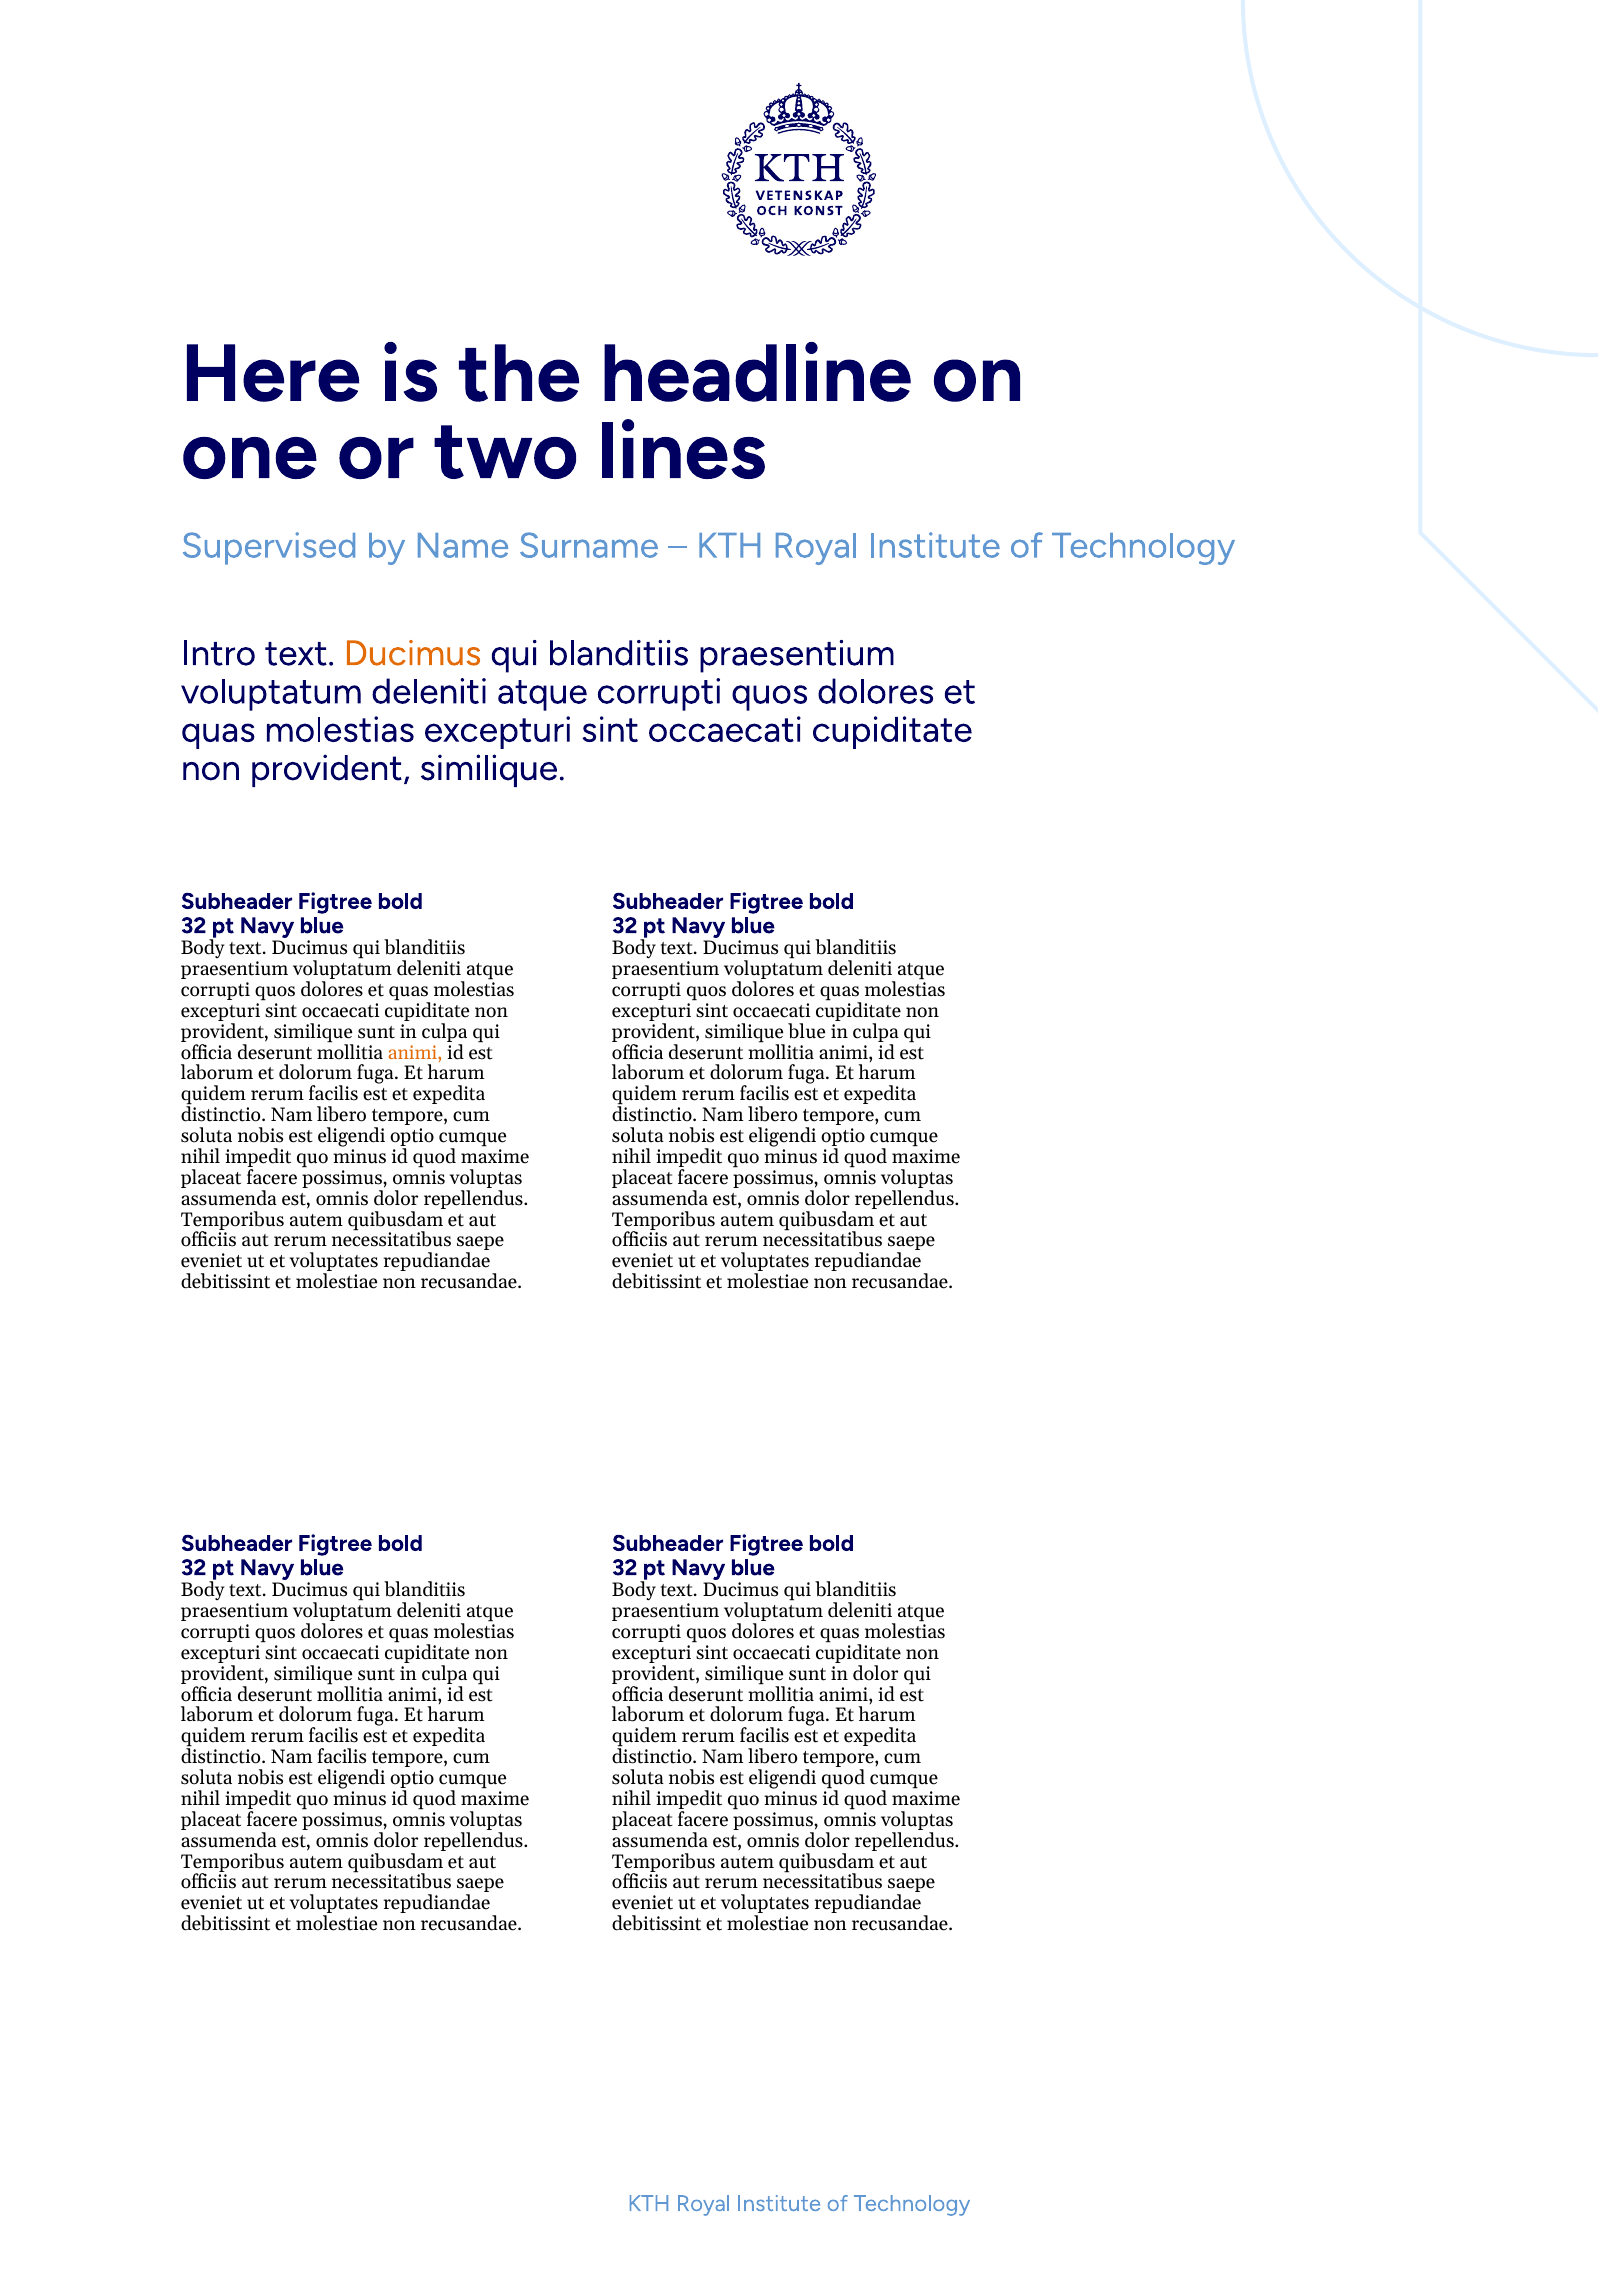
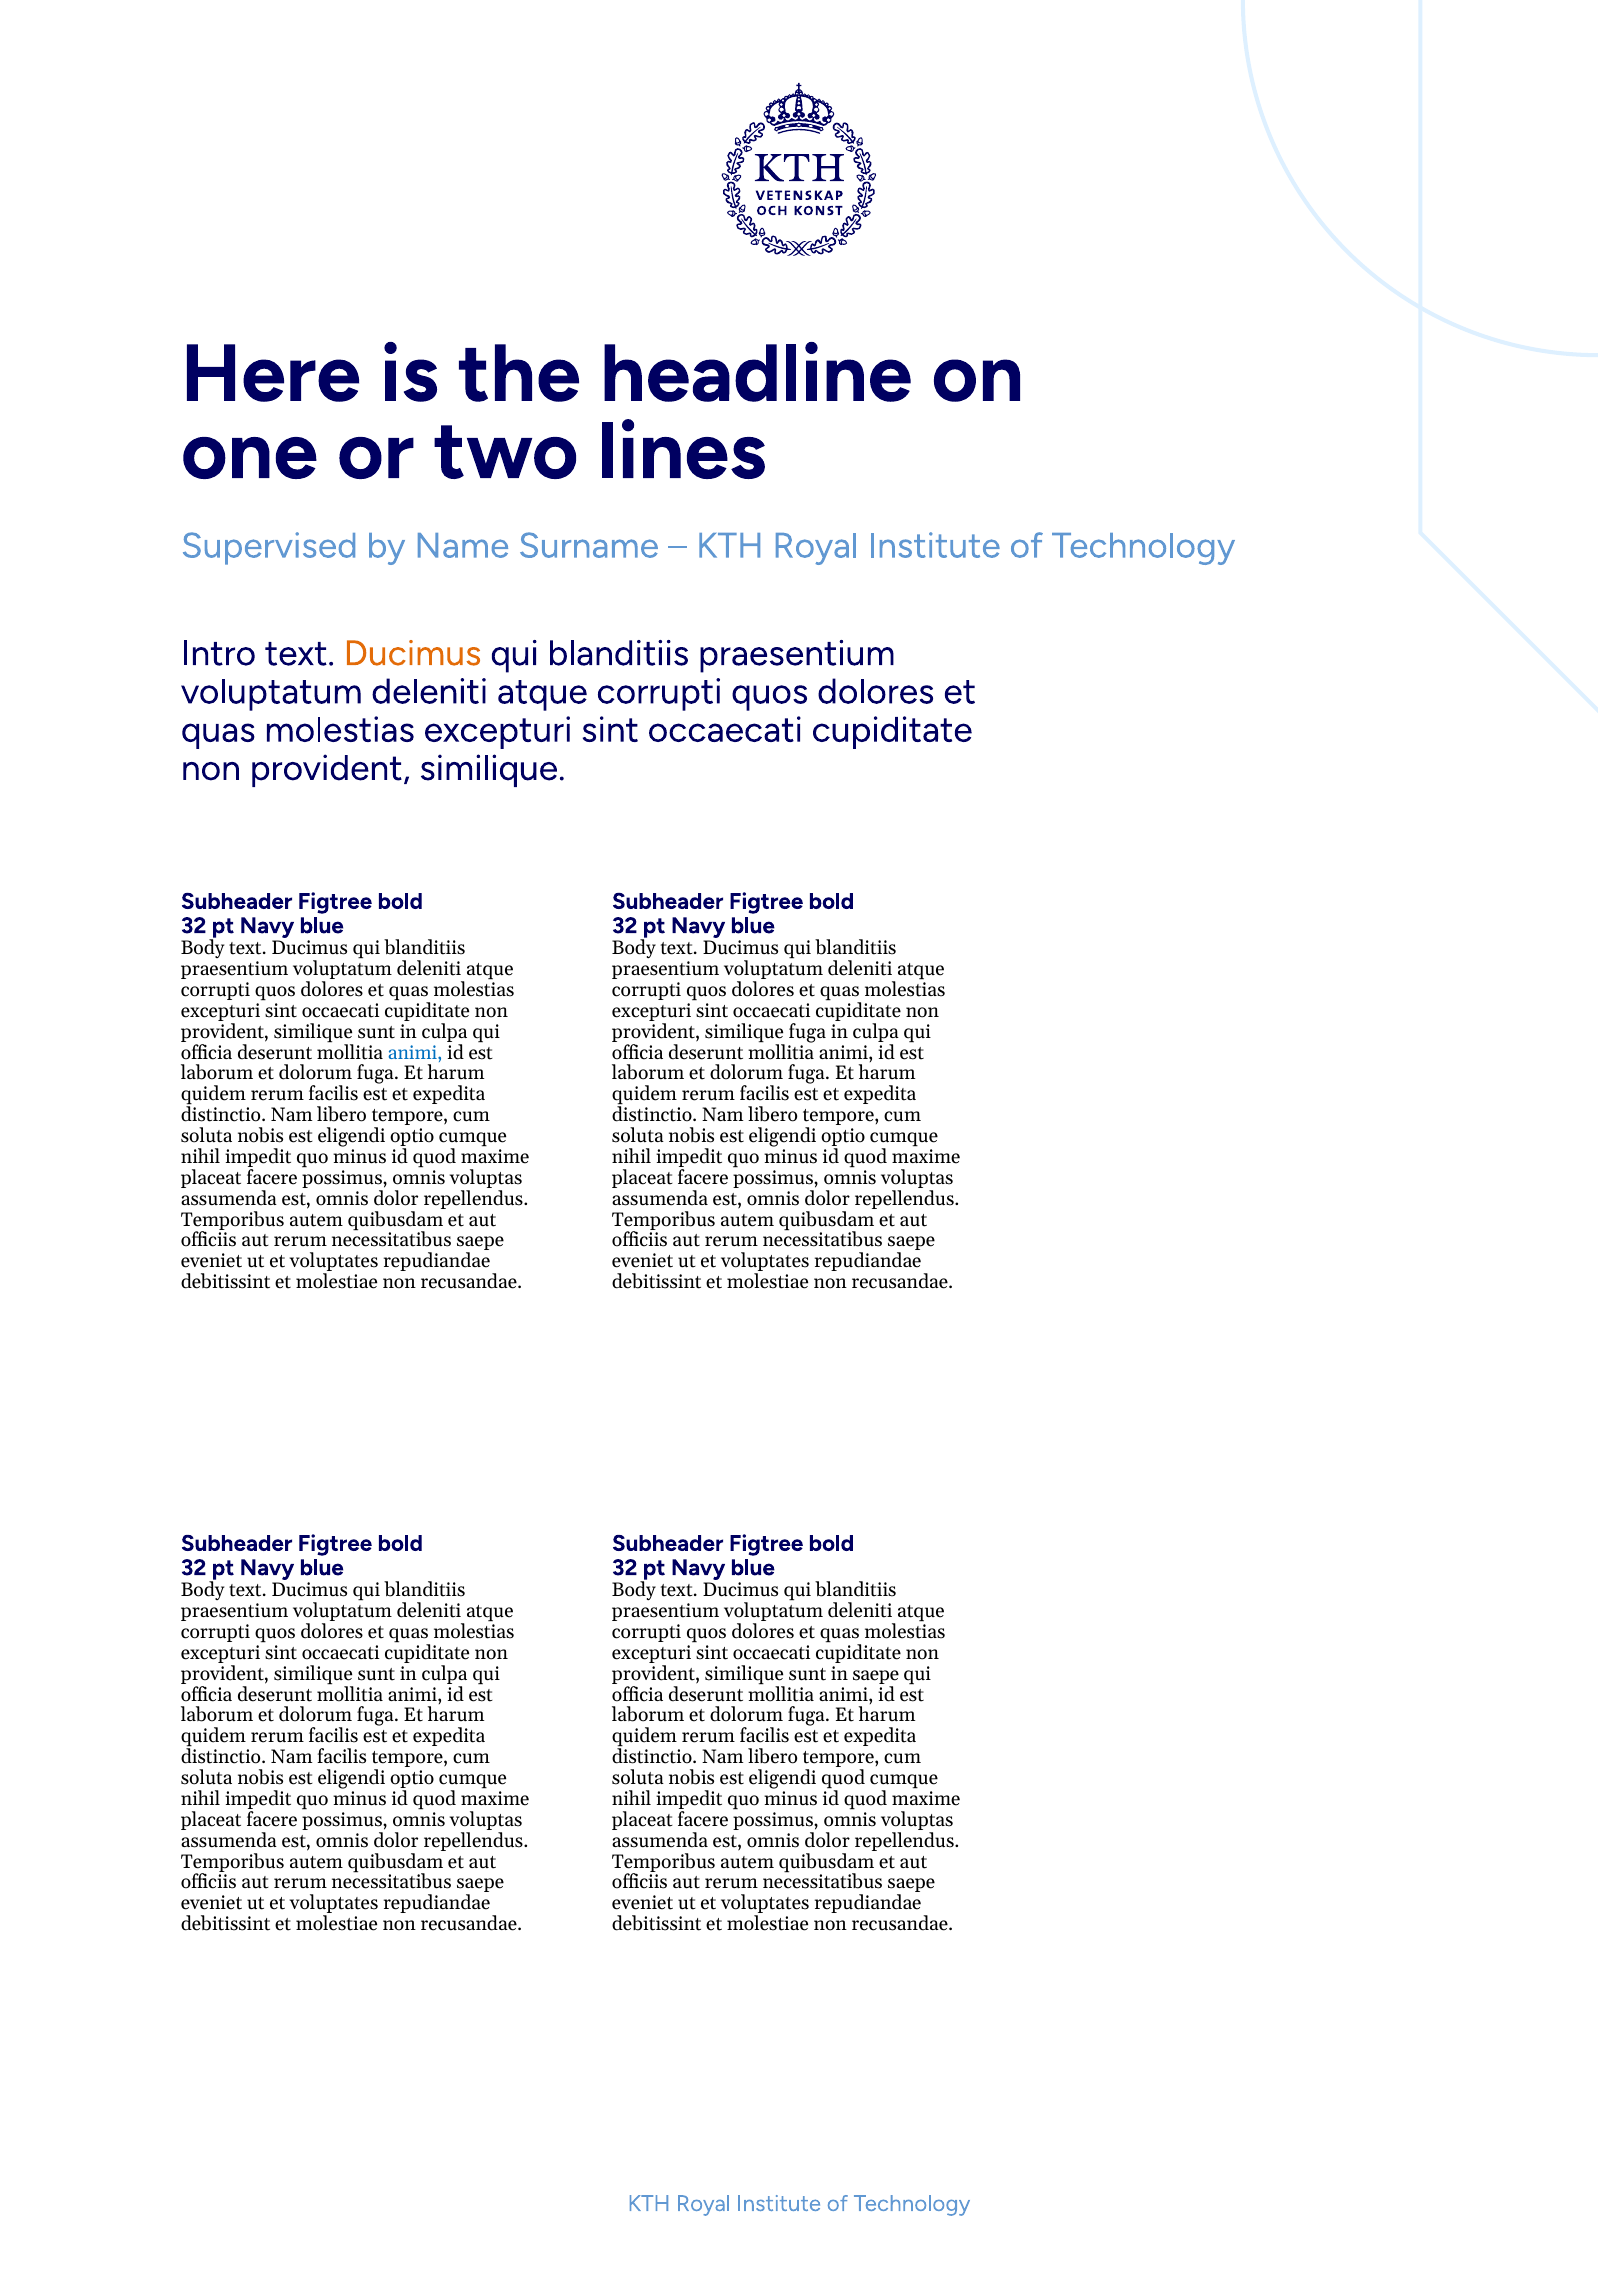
similique blue: blue -> fuga
animi at (415, 1053) colour: orange -> blue
in dolor: dolor -> saepe
